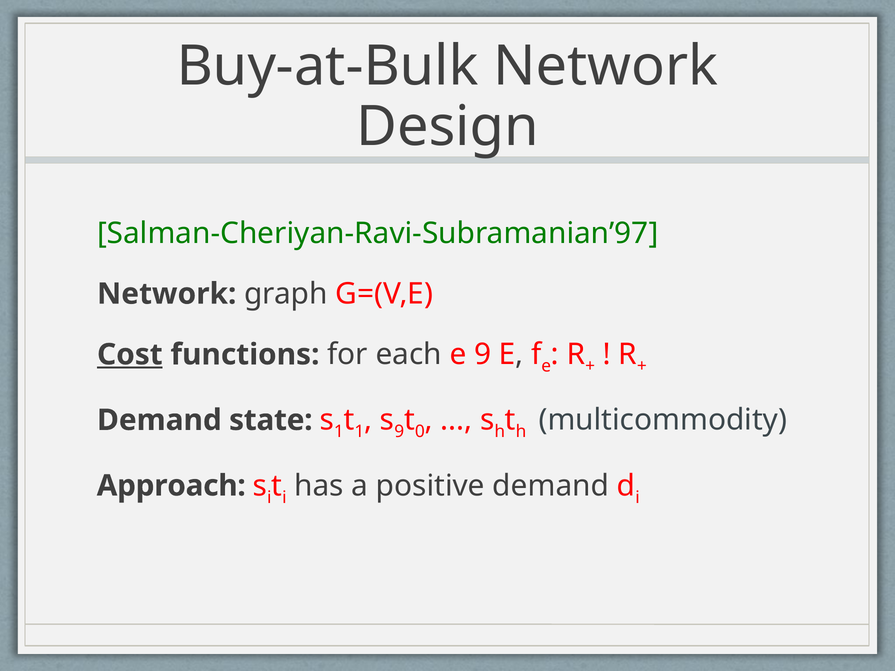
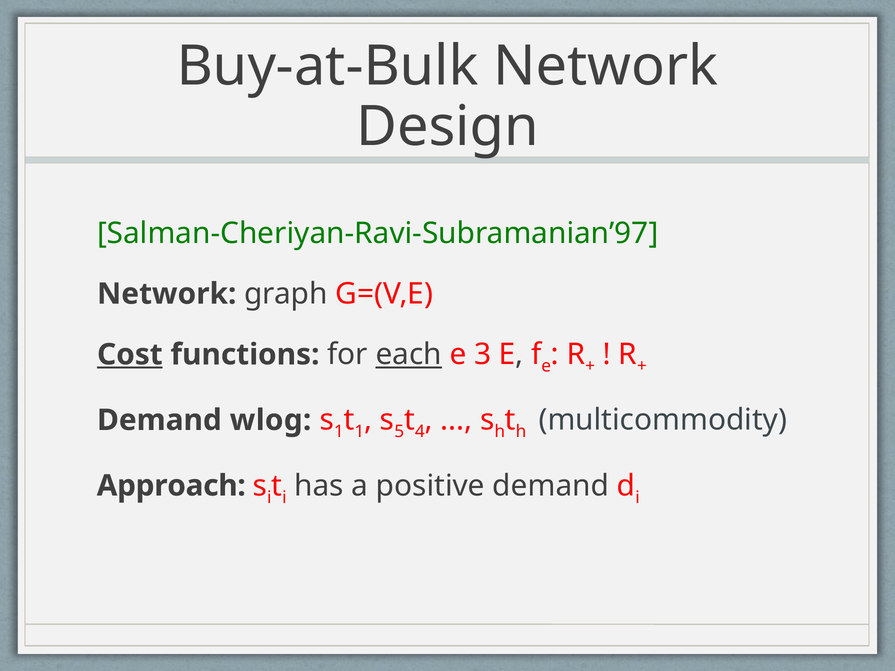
each underline: none -> present
e 9: 9 -> 3
state: state -> wlog
9 at (399, 432): 9 -> 5
0: 0 -> 4
